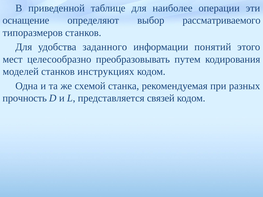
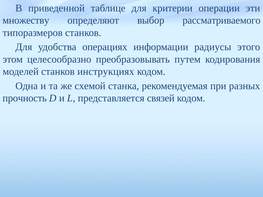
наиболее: наиболее -> критерии
оснащение: оснащение -> множеству
заданного: заданного -> операциях
понятий: понятий -> радиусы
мест: мест -> этом
